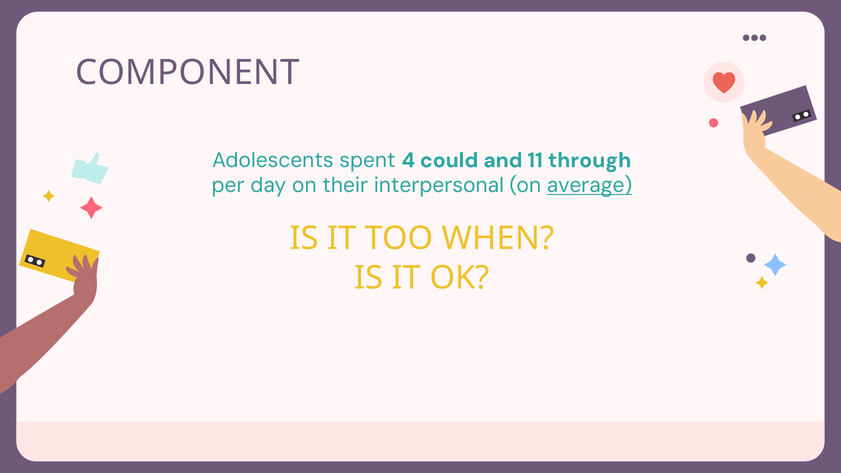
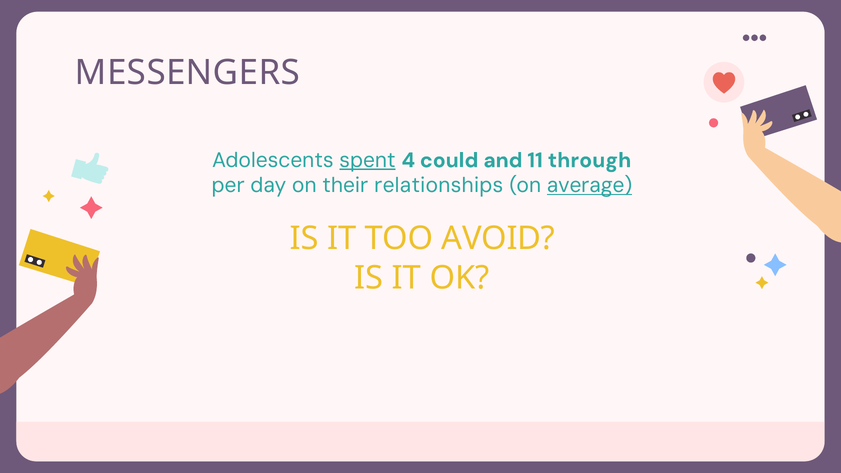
COMPONENT: COMPONENT -> MESSENGERS
spent underline: none -> present
interpersonal: interpersonal -> relationships
WHEN: WHEN -> AVOID
